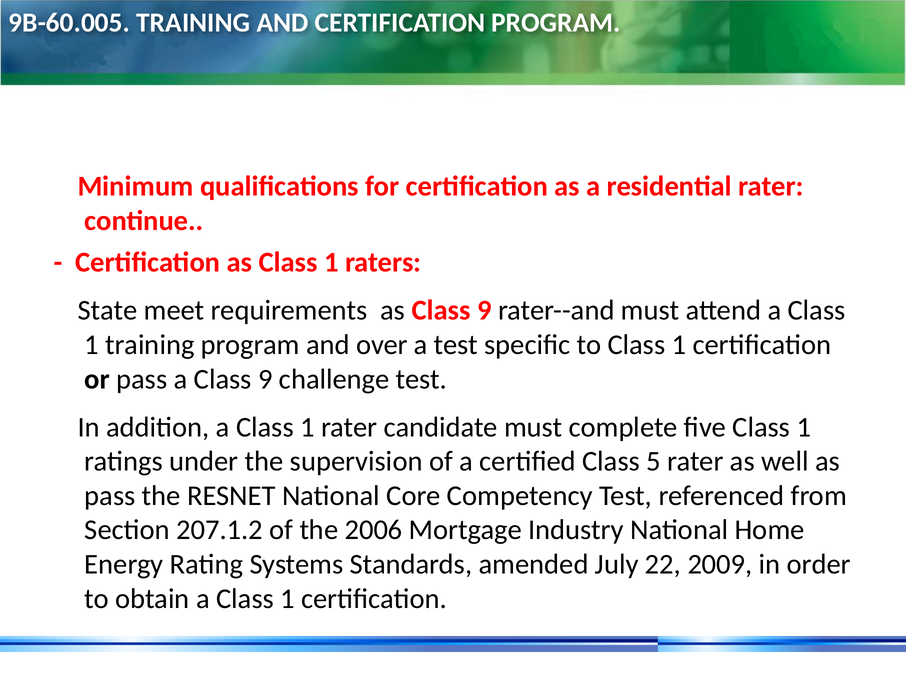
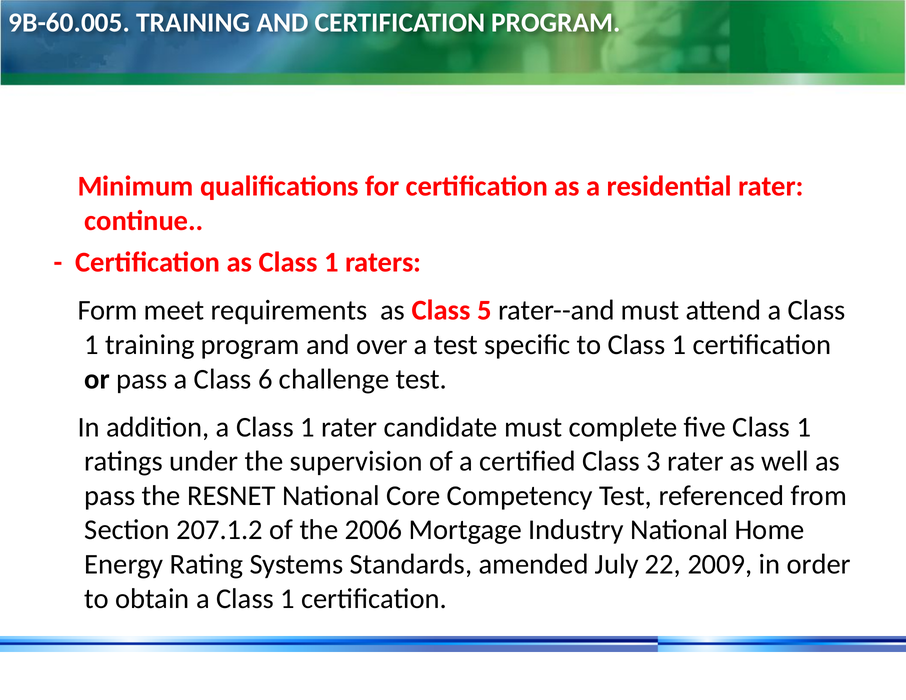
State: State -> Form
as Class 9: 9 -> 5
a Class 9: 9 -> 6
5: 5 -> 3
